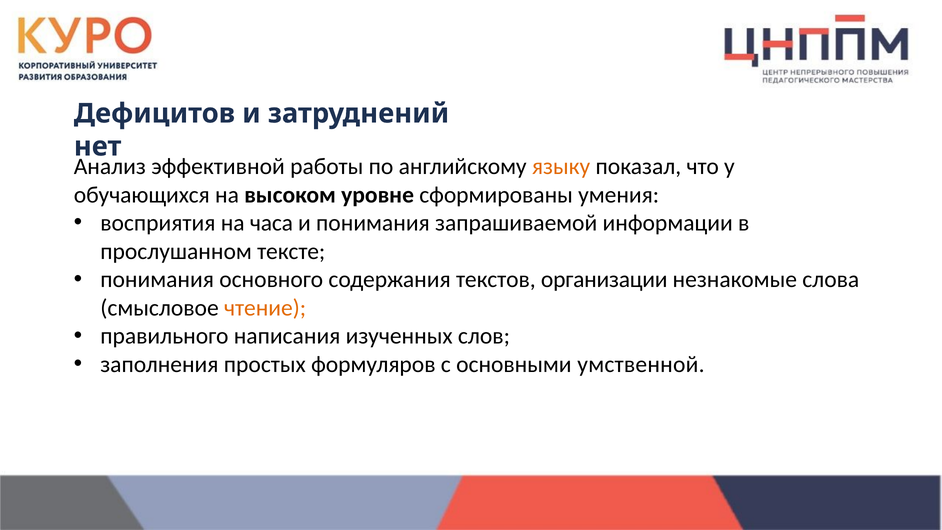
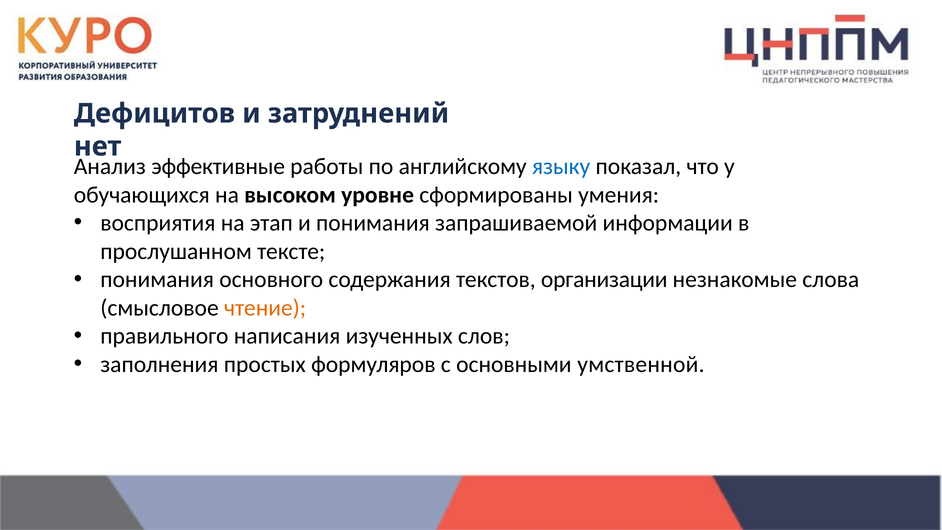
эффективной: эффективной -> эффективные
языку colour: orange -> blue
часа: часа -> этап
